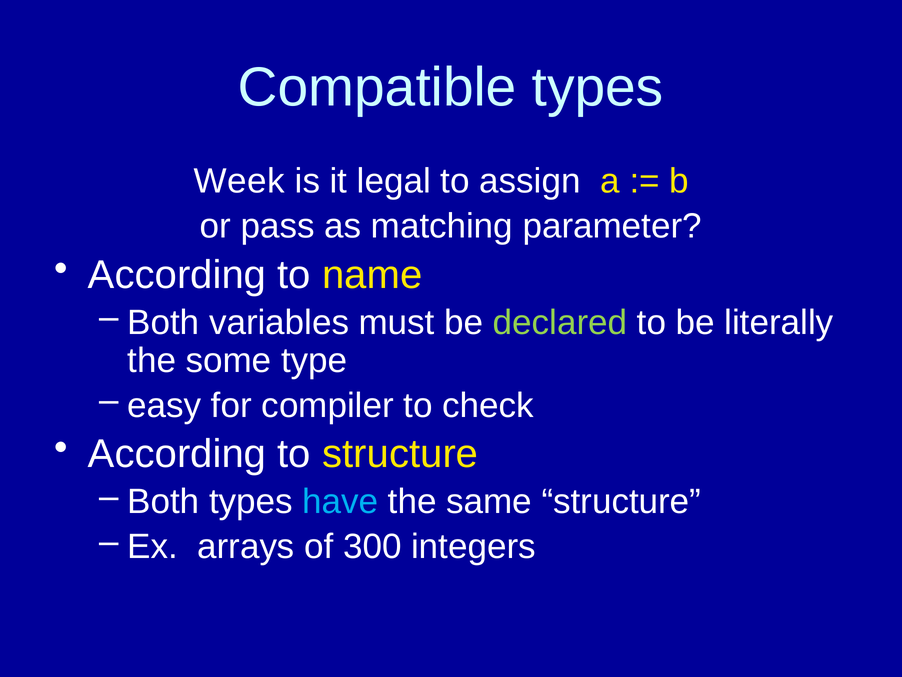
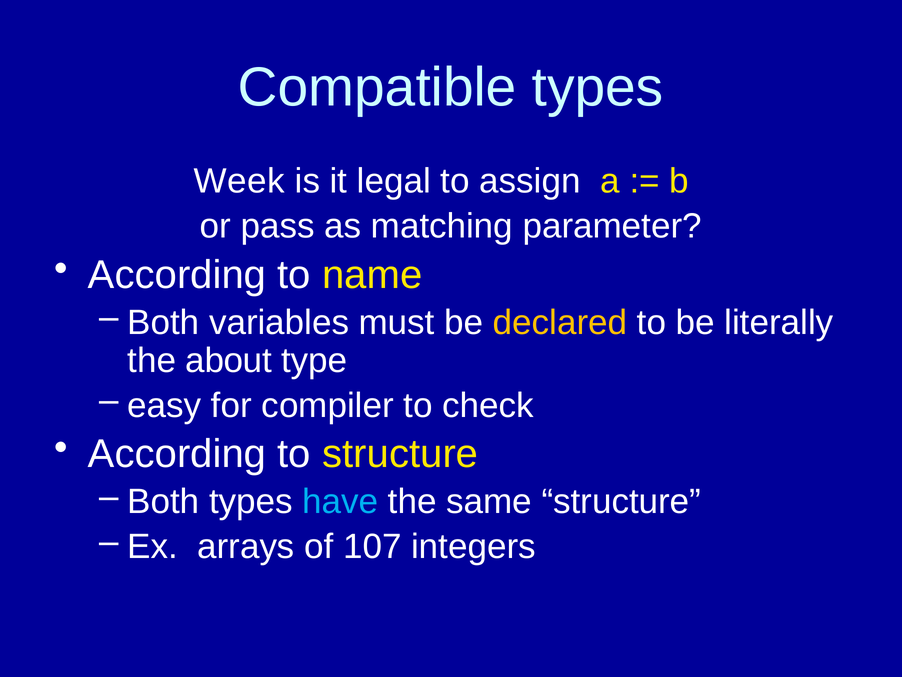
declared colour: light green -> yellow
some: some -> about
300: 300 -> 107
